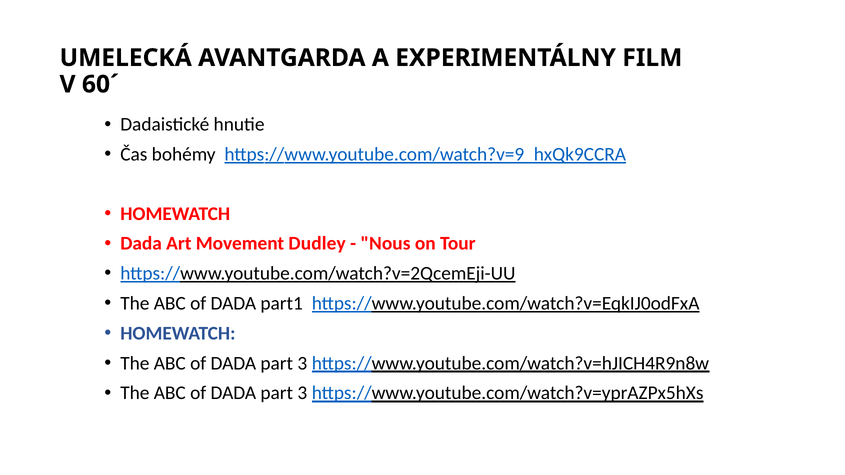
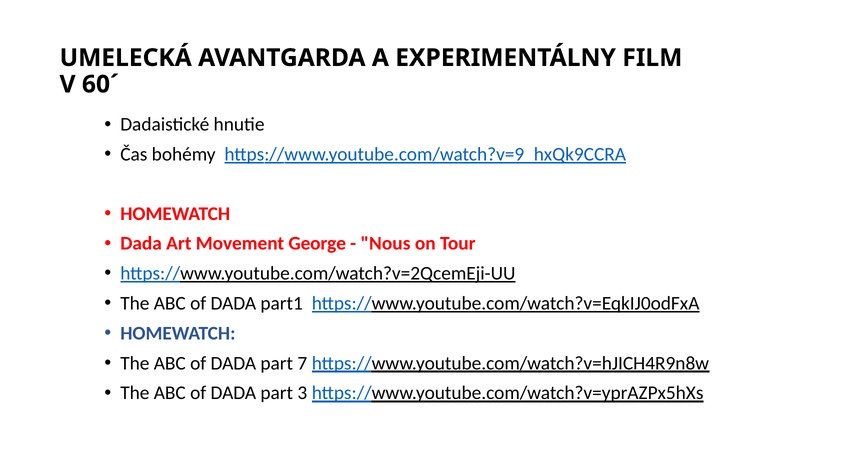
Dudley: Dudley -> George
3 at (302, 363): 3 -> 7
